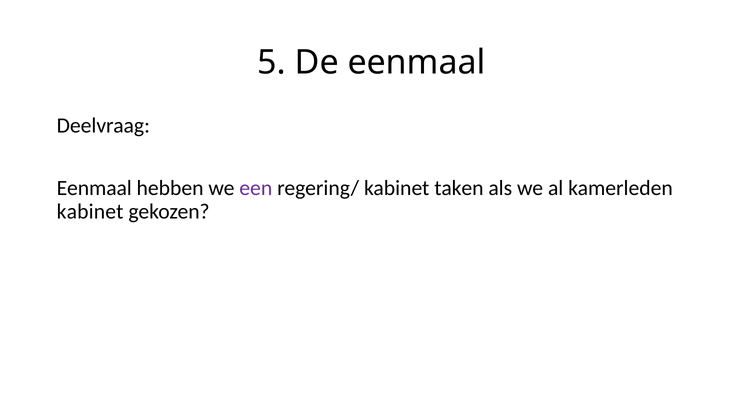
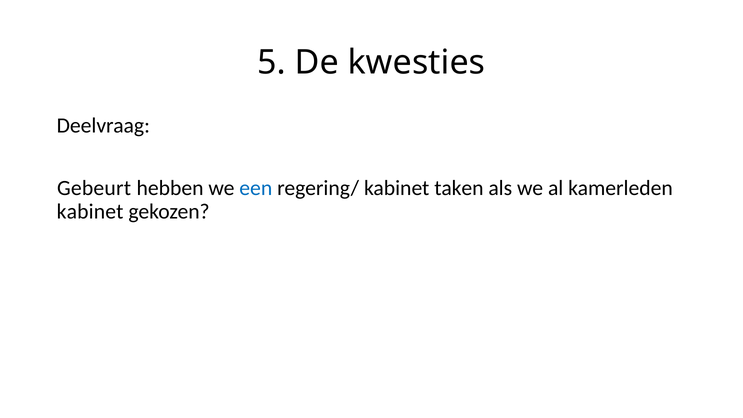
De eenmaal: eenmaal -> kwesties
Eenmaal at (94, 188): Eenmaal -> Gebeurt
een colour: purple -> blue
